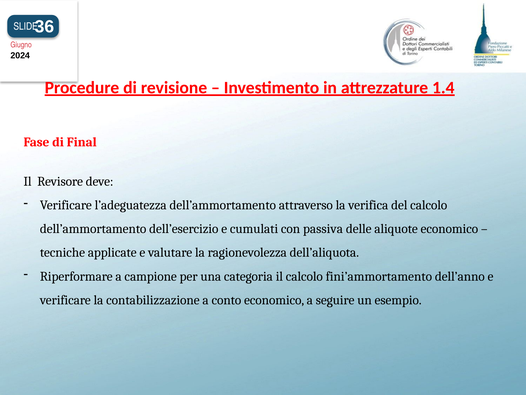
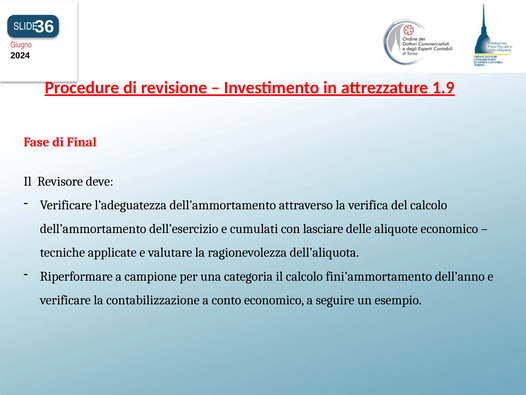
1.4: 1.4 -> 1.9
passiva: passiva -> lasciare
